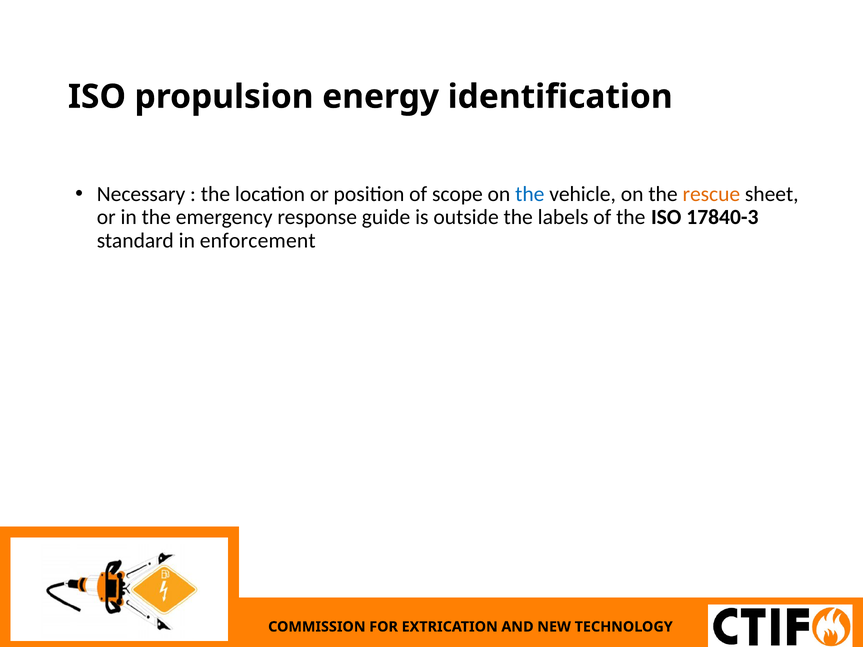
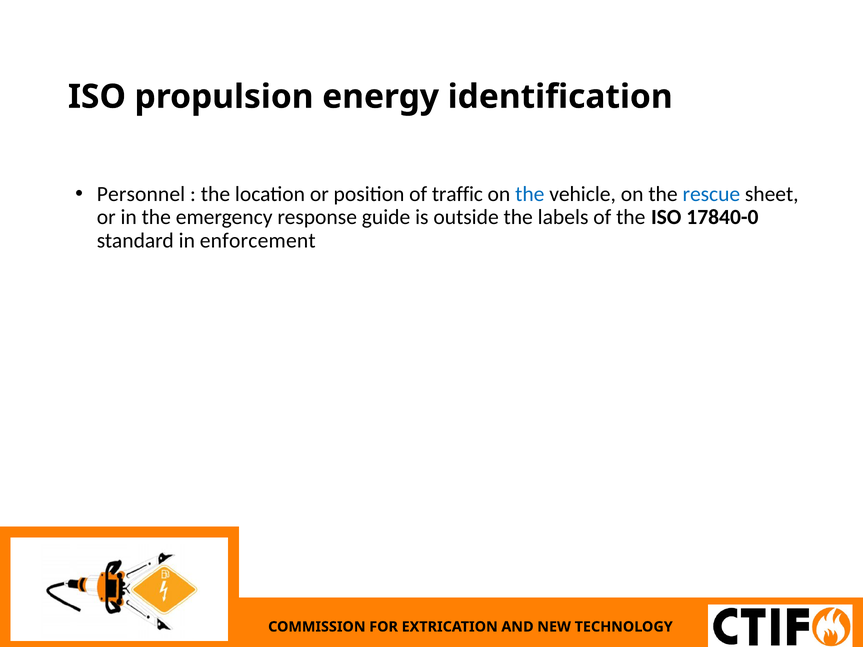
Necessary: Necessary -> Personnel
scope: scope -> traffic
rescue colour: orange -> blue
17840-3: 17840-3 -> 17840-0
